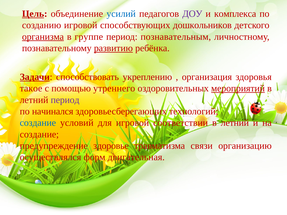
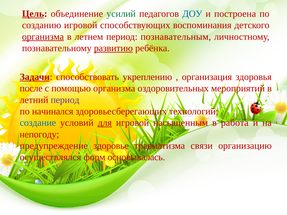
усилий colour: blue -> green
ДОУ colour: purple -> blue
комплекса: комплекса -> построена
дошкольников: дошкольников -> воспоминания
группе: группе -> летнем
такое: такое -> после
помощью утреннего: утреннего -> организма
мероприятий underline: present -> none
для underline: none -> present
соответствии: соответствии -> насыщенным
летний at (235, 123): летний -> работа
создание at (39, 134): создание -> непогоду
двигательная: двигательная -> основывалась
